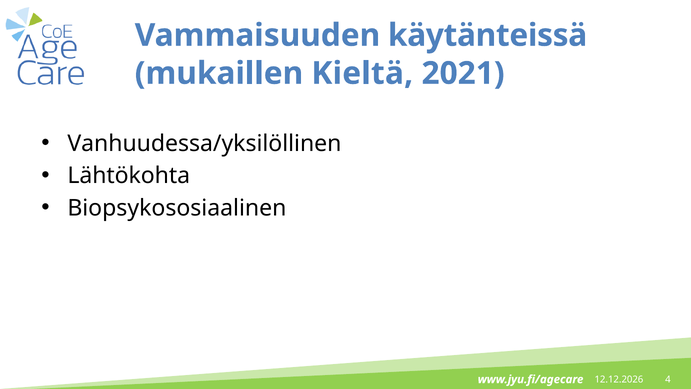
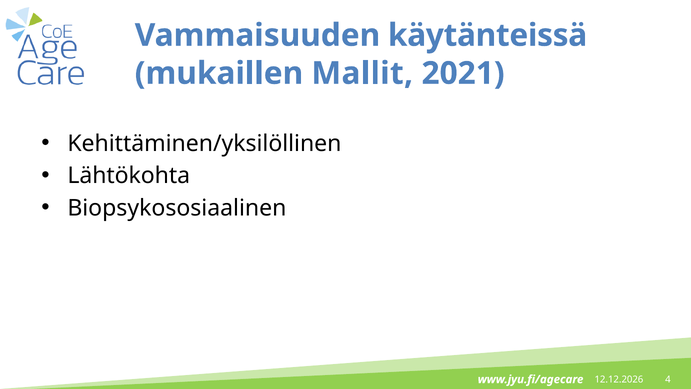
Kieltä: Kieltä -> Mallit
Vanhuudessa/yksilöllinen: Vanhuudessa/yksilöllinen -> Kehittäminen/yksilöllinen
